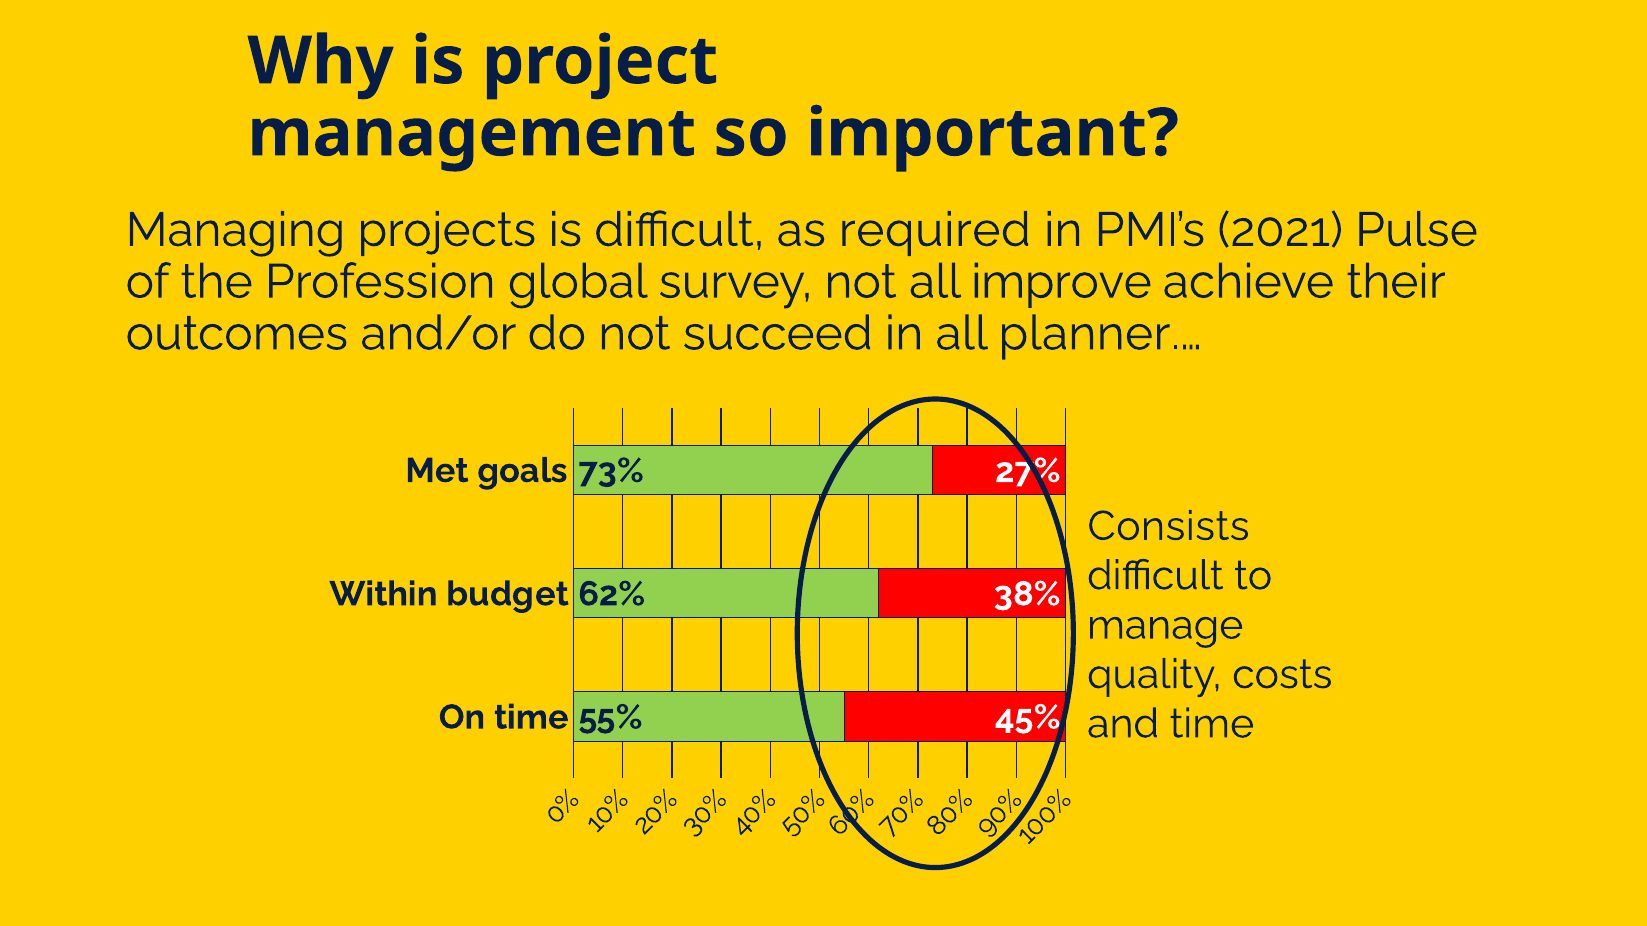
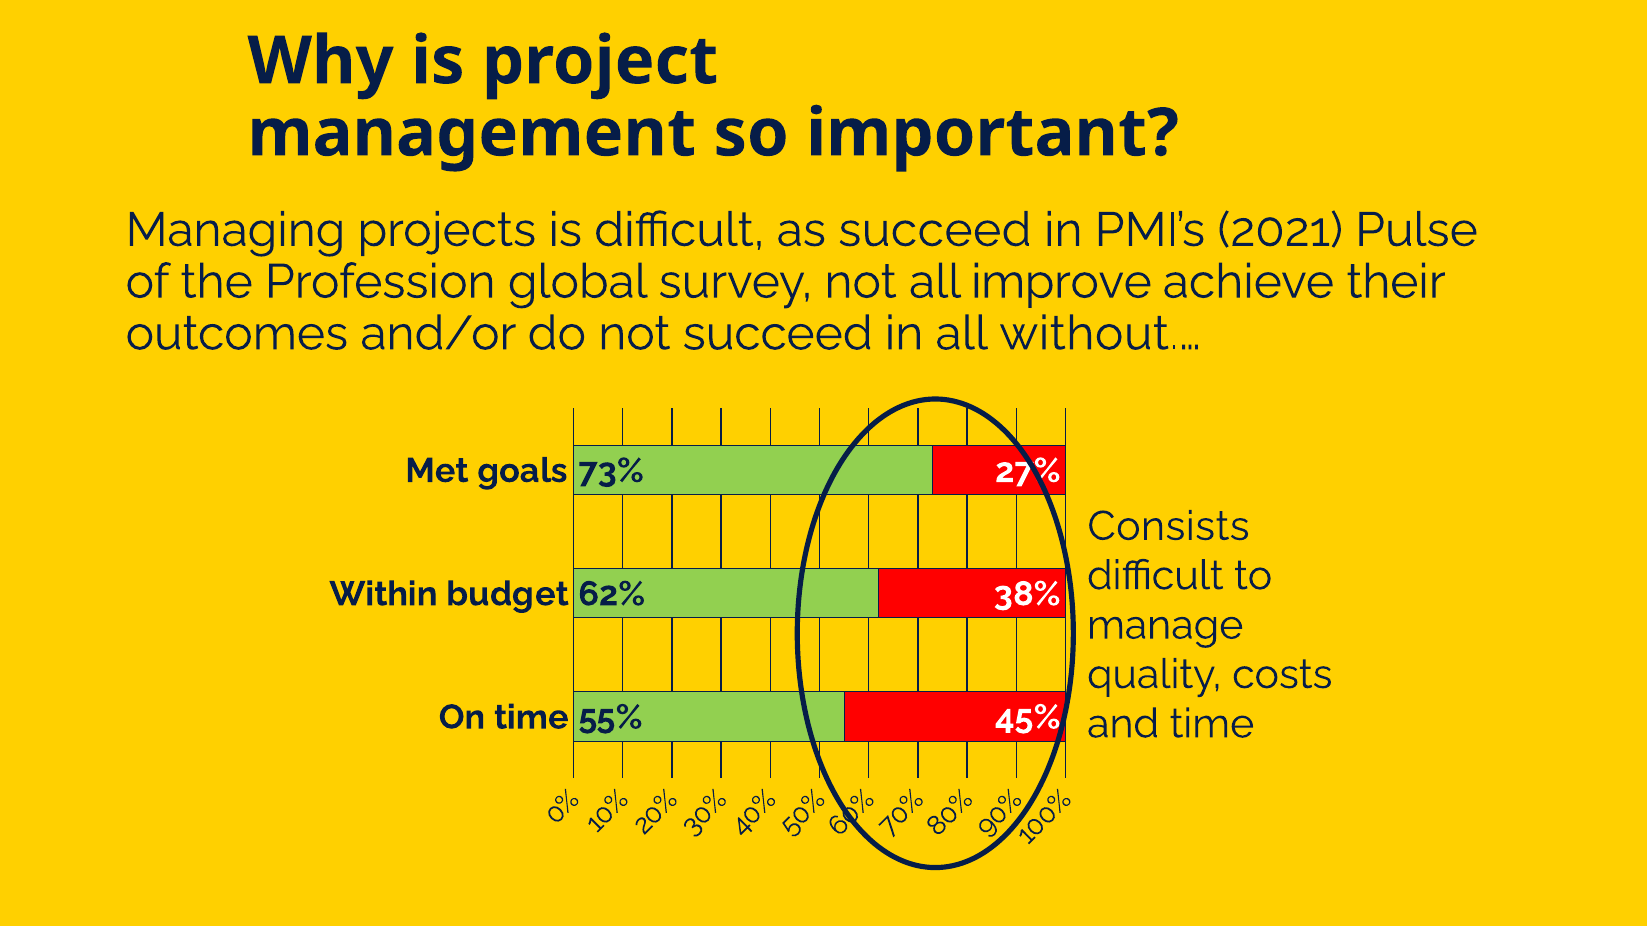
as required: required -> succeed
planner.…: planner.… -> without.…
